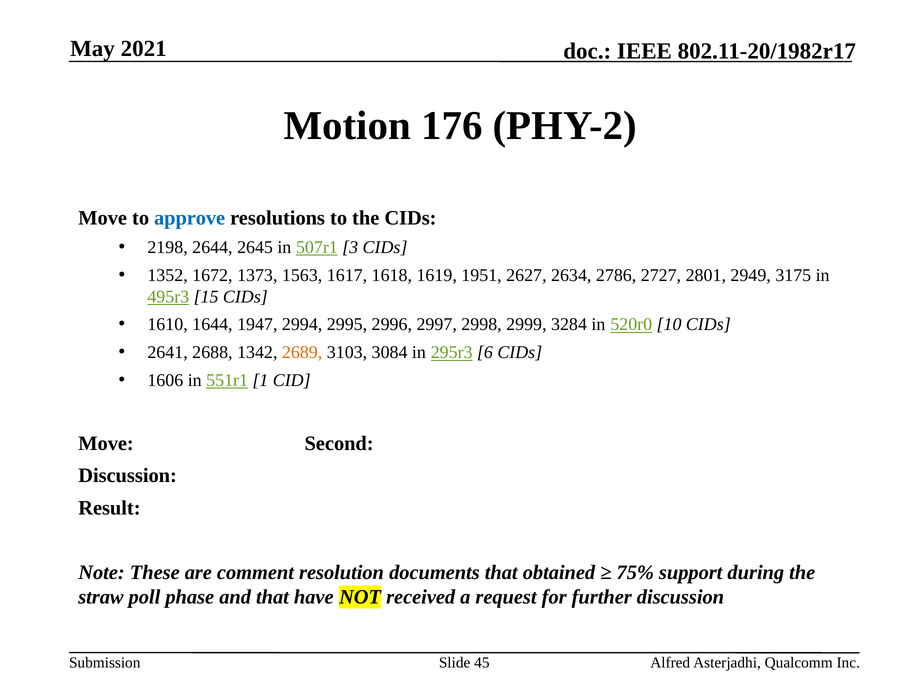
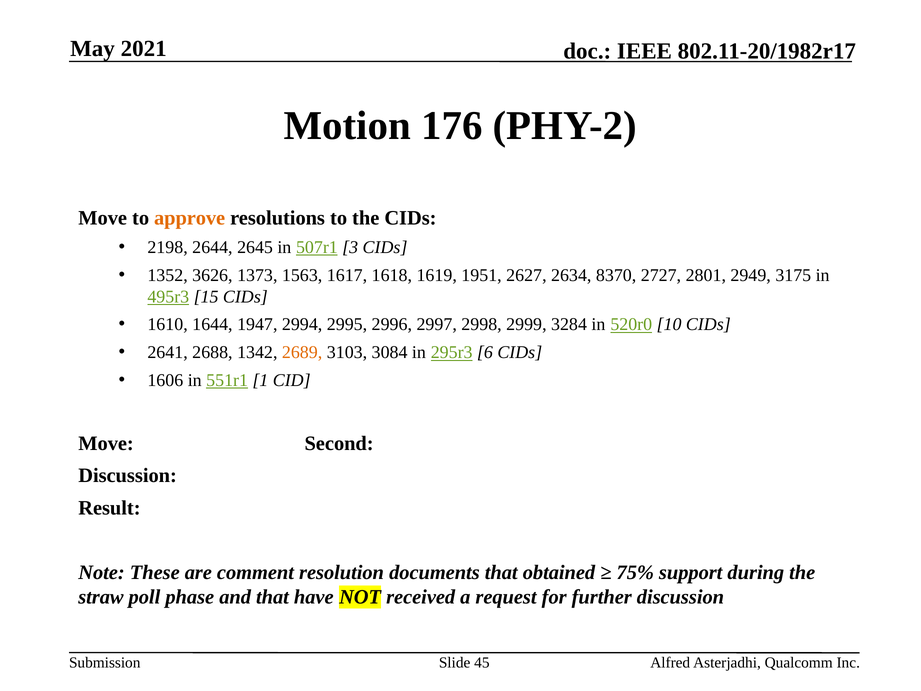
approve colour: blue -> orange
1672: 1672 -> 3626
2786: 2786 -> 8370
